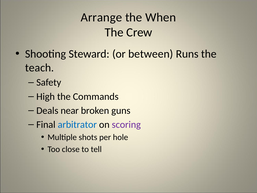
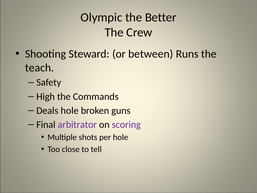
Arrange: Arrange -> Olympic
When: When -> Better
Deals near: near -> hole
arbitrator colour: blue -> purple
